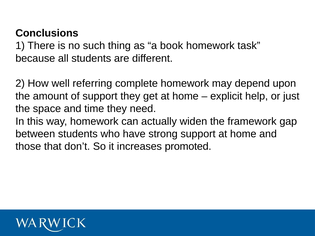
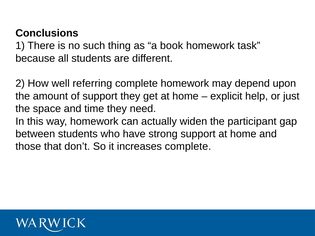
framework: framework -> participant
increases promoted: promoted -> complete
